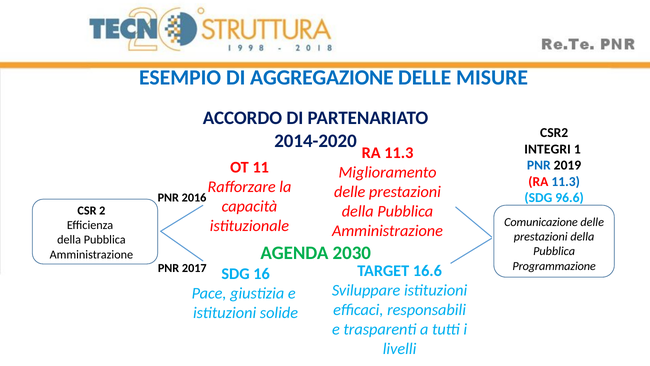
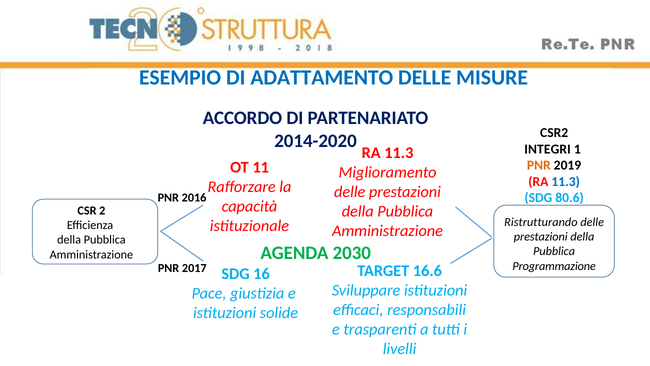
AGGREGAZIONE: AGGREGAZIONE -> ADATTAMENTO
PNR at (539, 165) colour: blue -> orange
96.6: 96.6 -> 80.6
Comunicazione: Comunicazione -> Ristrutturando
